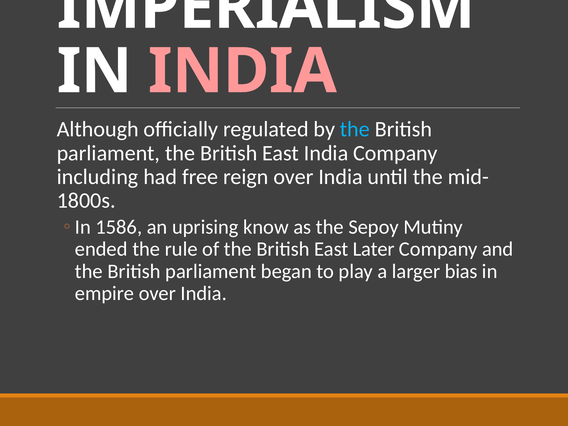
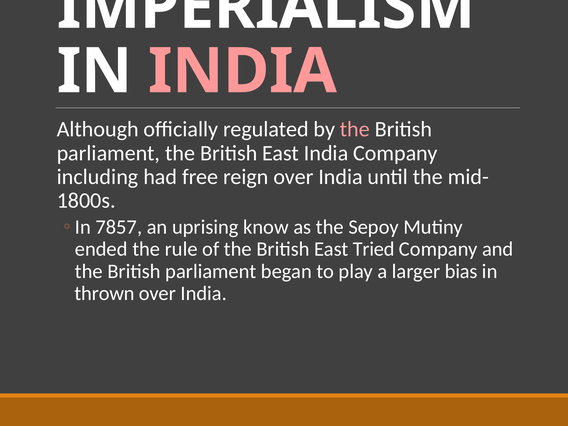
the at (355, 129) colour: light blue -> pink
1586: 1586 -> 7857
Later: Later -> Tried
empire: empire -> thrown
